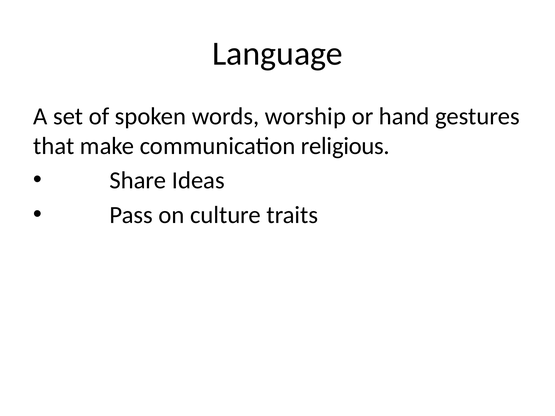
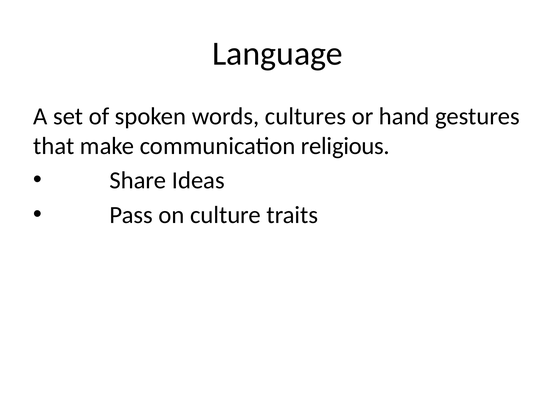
worship: worship -> cultures
